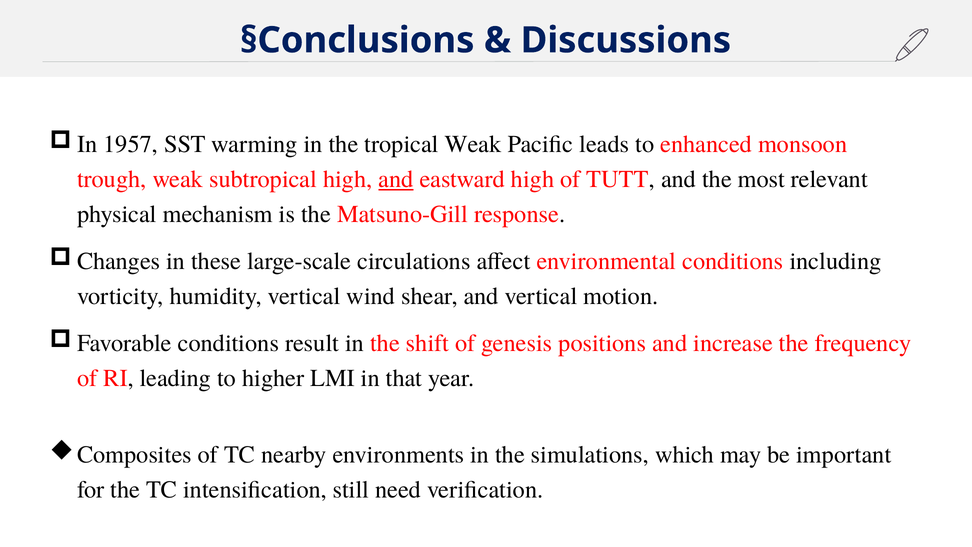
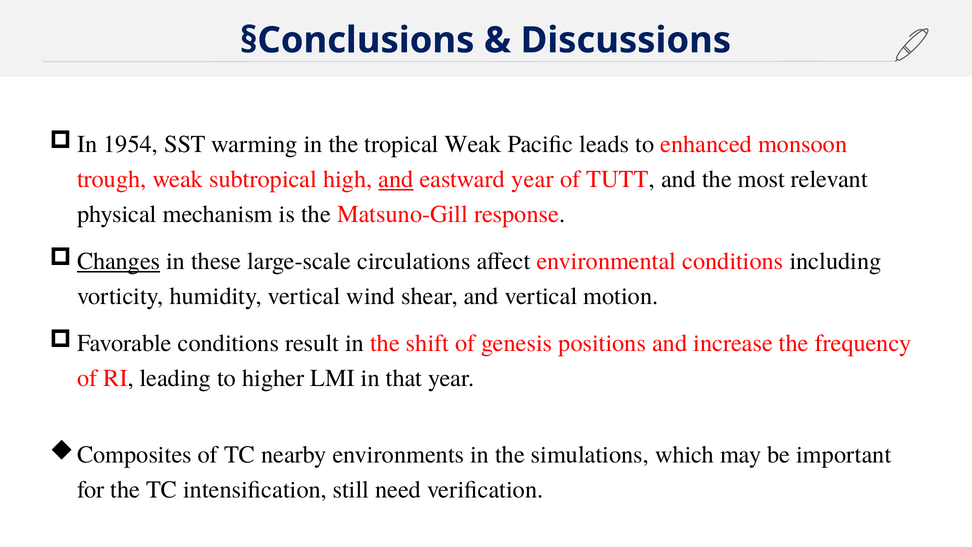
1957: 1957 -> 1954
eastward high: high -> year
Changes underline: none -> present
